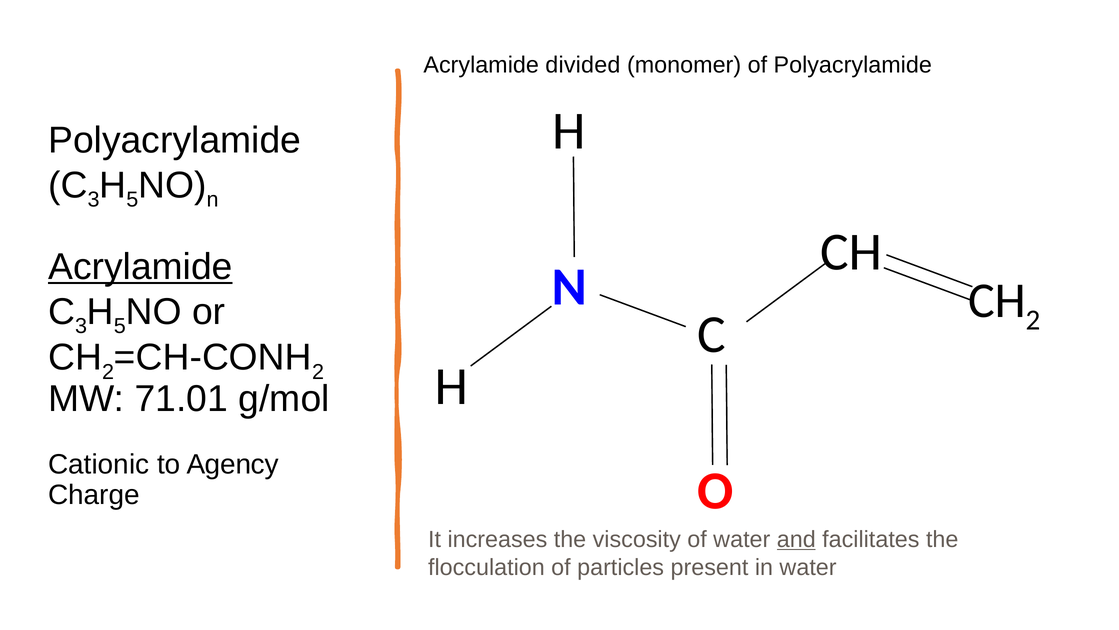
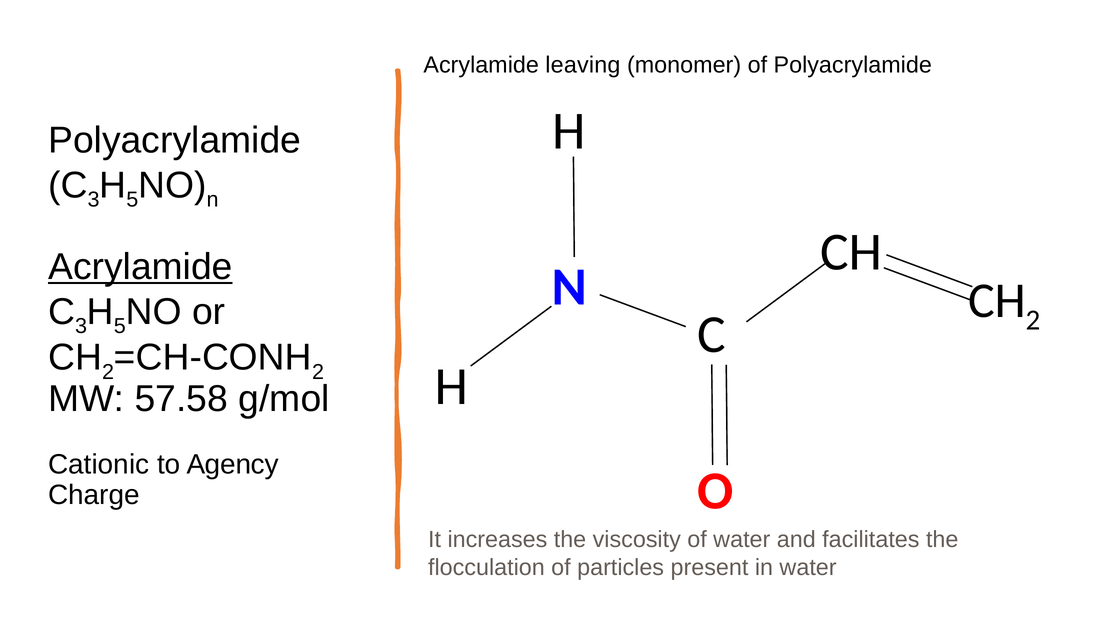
divided: divided -> leaving
71.01: 71.01 -> 57.58
and underline: present -> none
